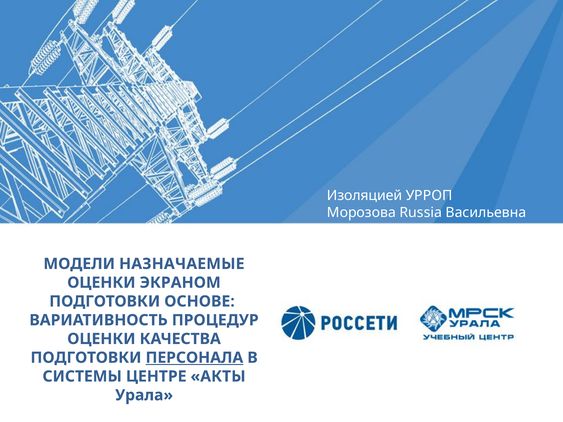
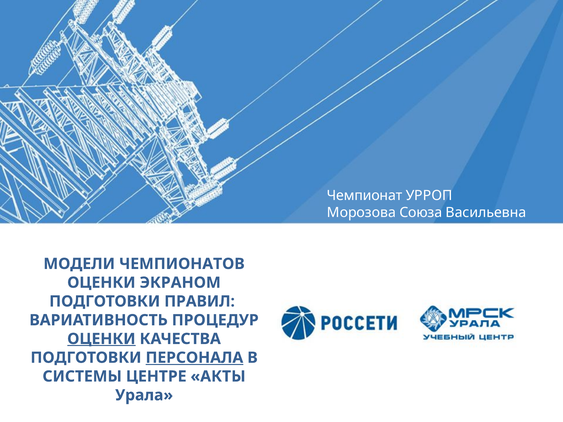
Изоляцией: Изоляцией -> Чемпионат
Russia: Russia -> Союза
НАЗНАЧАЕМЫЕ: НАЗНАЧАЕМЫЕ -> ЧЕМПИОНАТОВ
ОСНОВЕ: ОСНОВЕ -> ПРАВИЛ
ОЦЕНКИ at (101, 339) underline: none -> present
